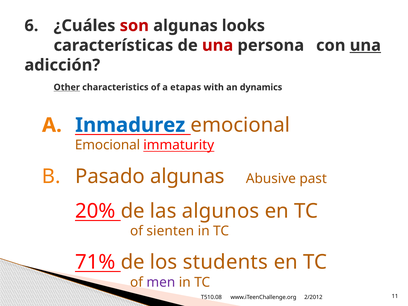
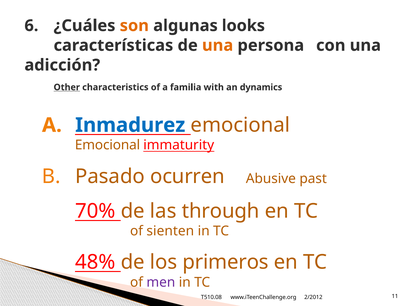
son colour: red -> orange
una at (218, 45) colour: red -> orange
una at (365, 45) underline: present -> none
etapas: etapas -> familia
Pasado algunas: algunas -> ocurren
20%: 20% -> 70%
algunos: algunos -> through
71%: 71% -> 48%
students: students -> primeros
